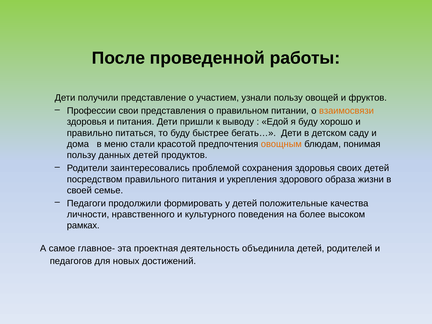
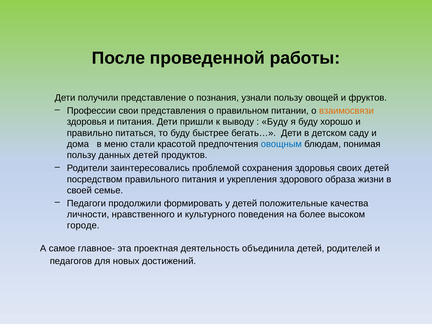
участием: участием -> познания
Едой at (275, 122): Едой -> Буду
овощным colour: orange -> blue
рамках: рамках -> городе
